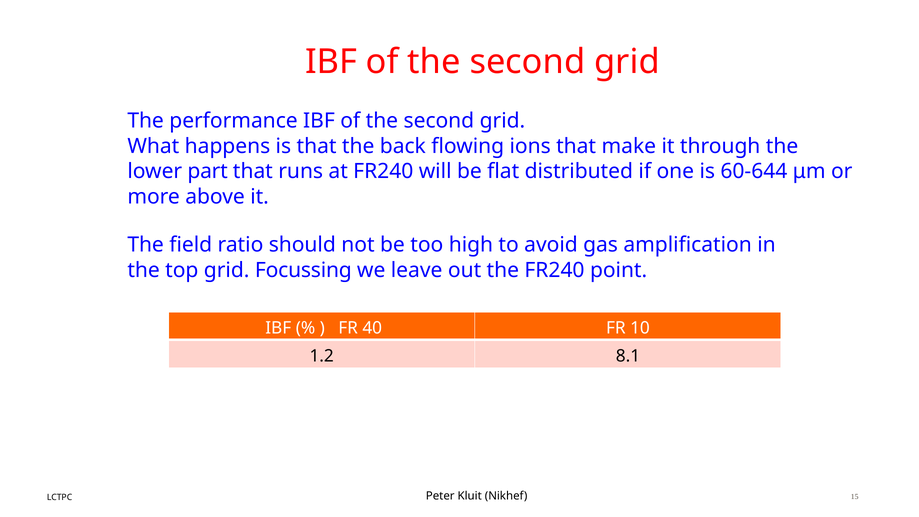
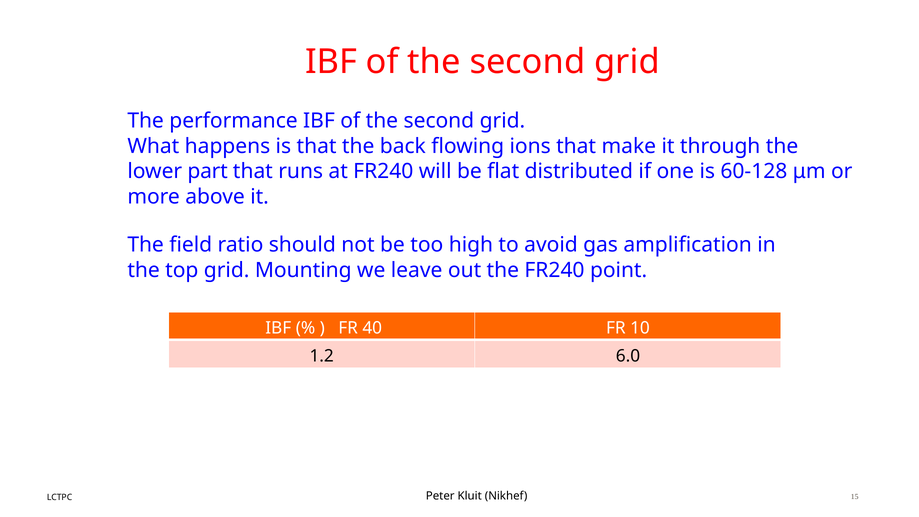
60-644: 60-644 -> 60-128
Focussing: Focussing -> Mounting
8.1: 8.1 -> 6.0
